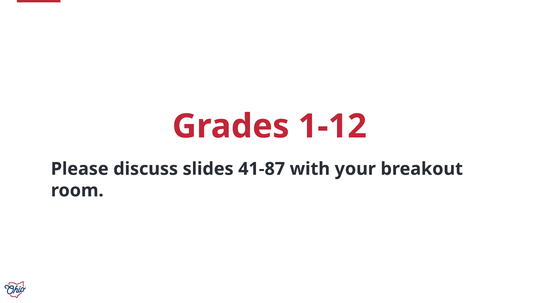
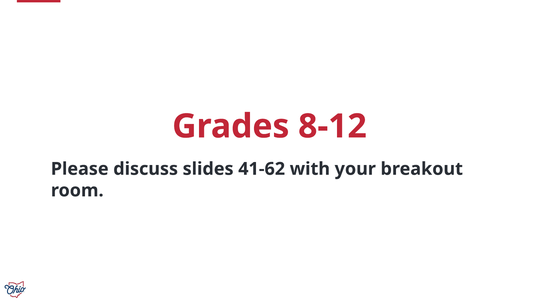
1-12: 1-12 -> 8-12
41-87: 41-87 -> 41-62
